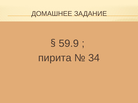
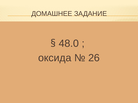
59.9: 59.9 -> 48.0
пирита: пирита -> оксида
34: 34 -> 26
